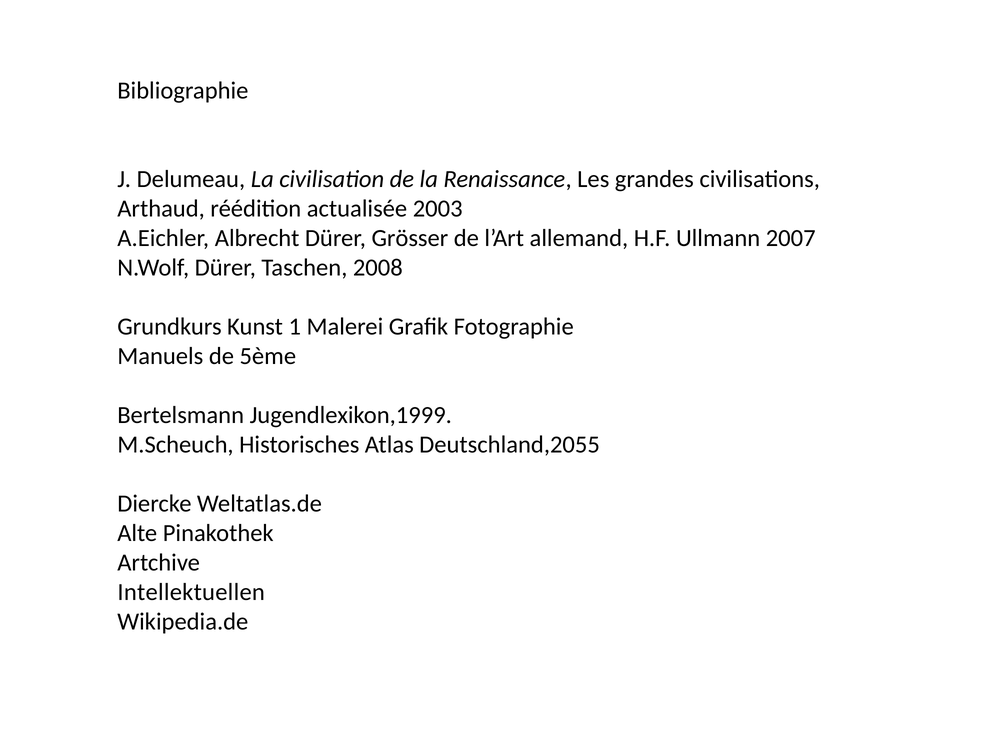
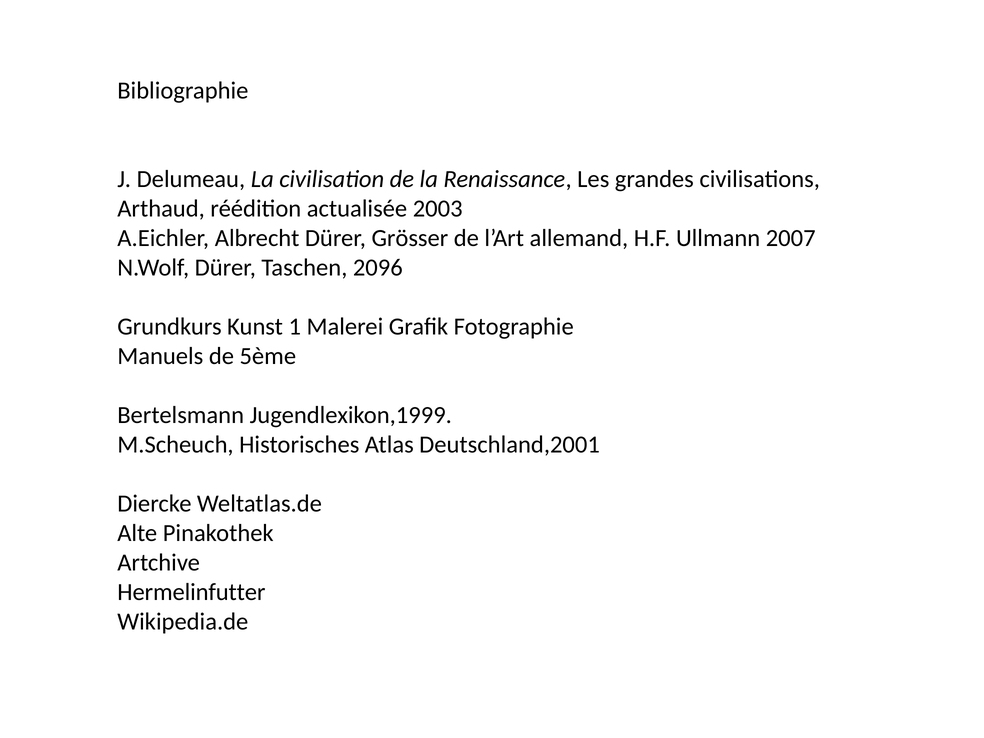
2008: 2008 -> 2096
Deutschland,2055: Deutschland,2055 -> Deutschland,2001
Intellektuellen: Intellektuellen -> Hermelinfutter
